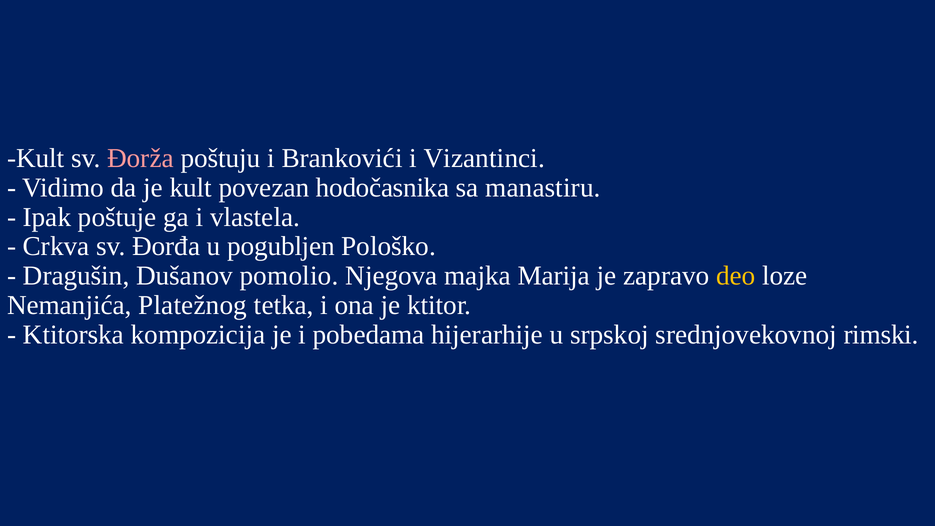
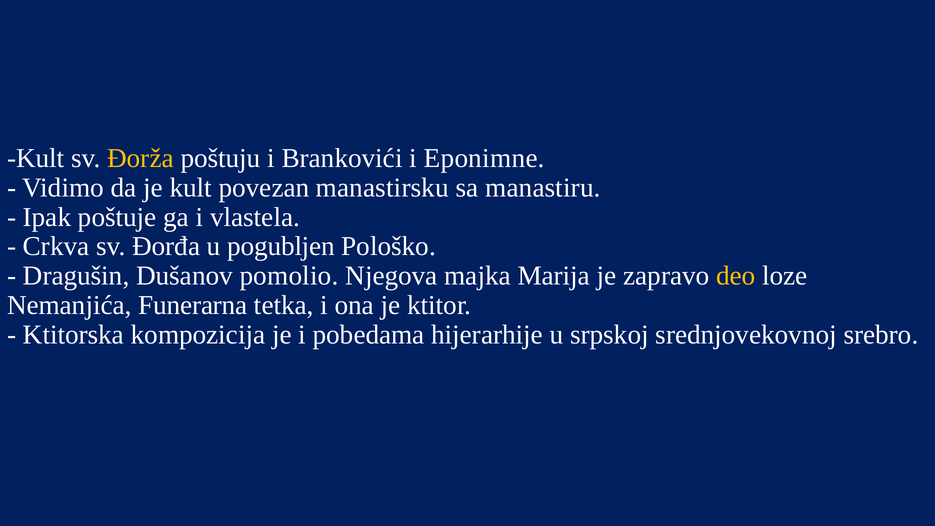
Đorža colour: pink -> yellow
Vizantinci: Vizantinci -> Eponimne
hodočasnika: hodočasnika -> manastirsku
Platežnog: Platežnog -> Funerarna
rimski: rimski -> srebro
